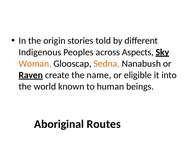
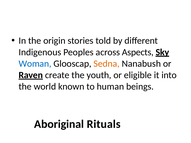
Woman colour: orange -> blue
name: name -> youth
Routes: Routes -> Rituals
